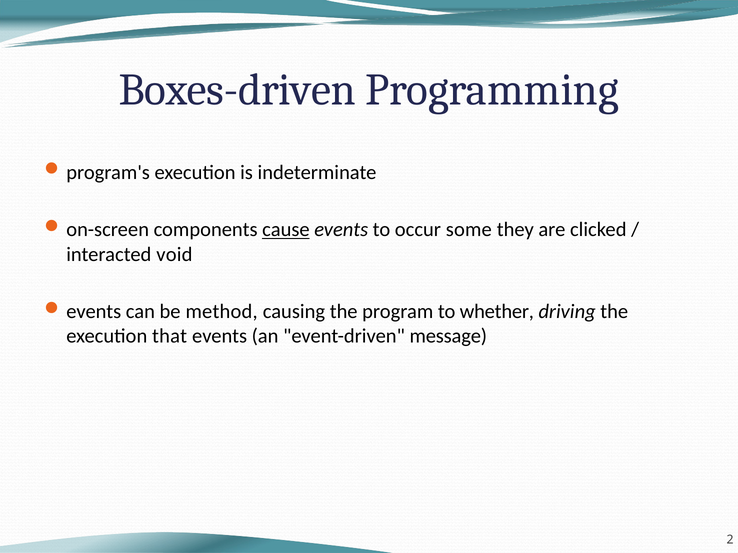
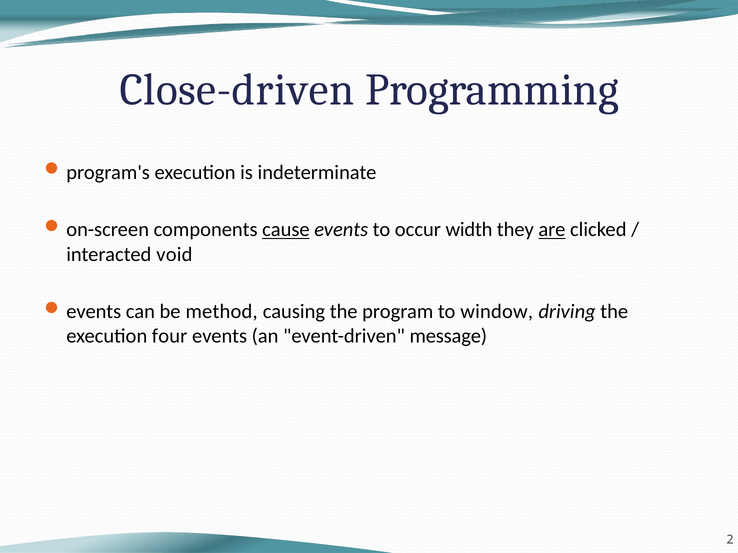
Boxes-driven: Boxes-driven -> Close-driven
some: some -> width
are underline: none -> present
whether: whether -> window
that: that -> four
